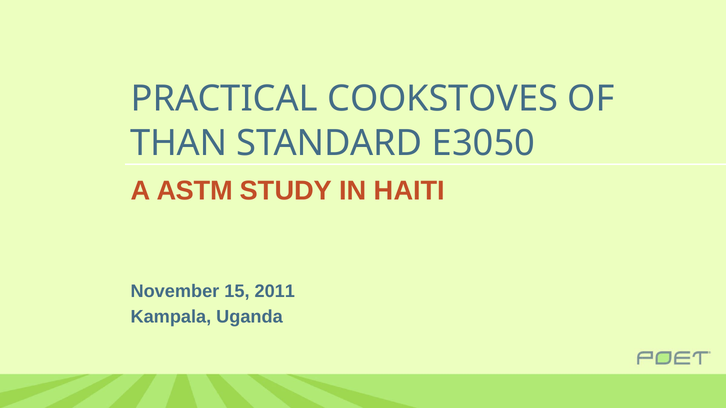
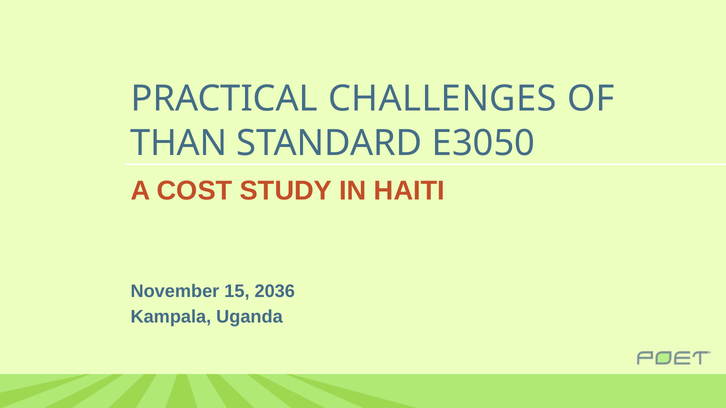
COOKSTOVES: COOKSTOVES -> CHALLENGES
ASTM: ASTM -> COST
2011: 2011 -> 2036
